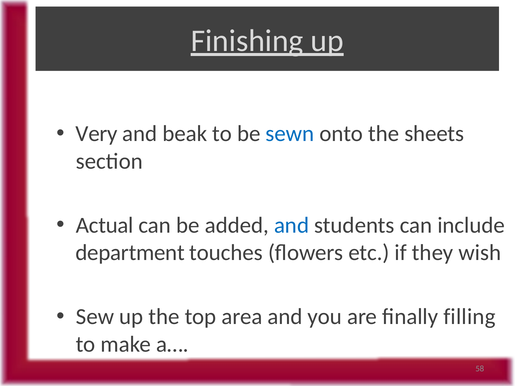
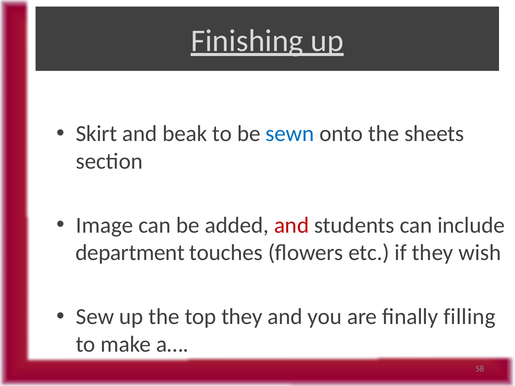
Very: Very -> Skirt
Actual: Actual -> Image
and at (292, 225) colour: blue -> red
top area: area -> they
